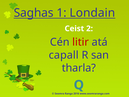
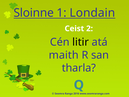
Saghas: Saghas -> Sloinne
litir colour: red -> black
capall: capall -> maith
